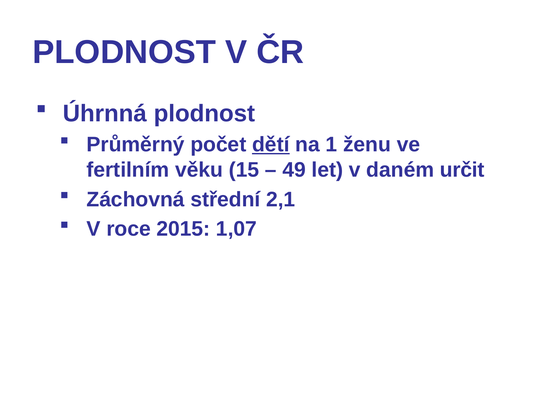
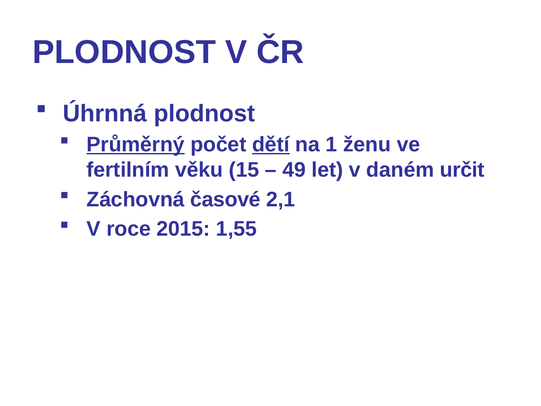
Průměrný underline: none -> present
střední: střední -> časové
1,07: 1,07 -> 1,55
